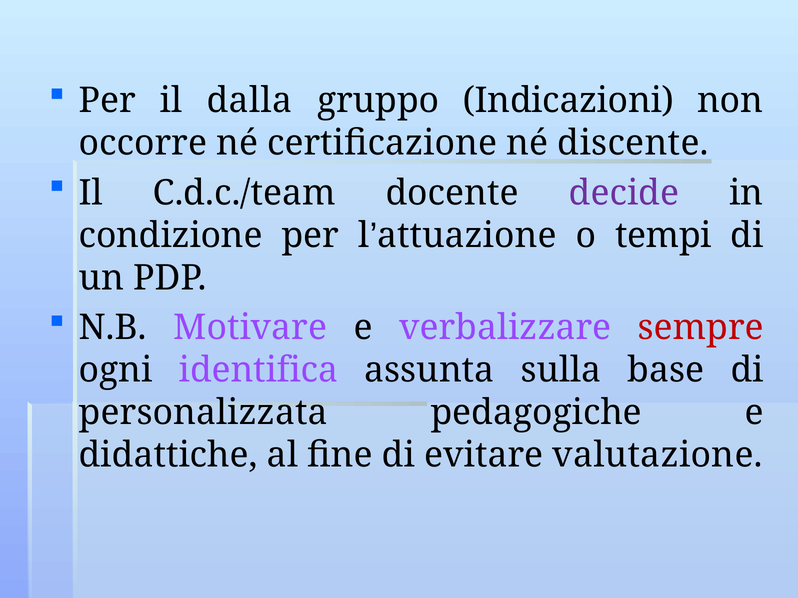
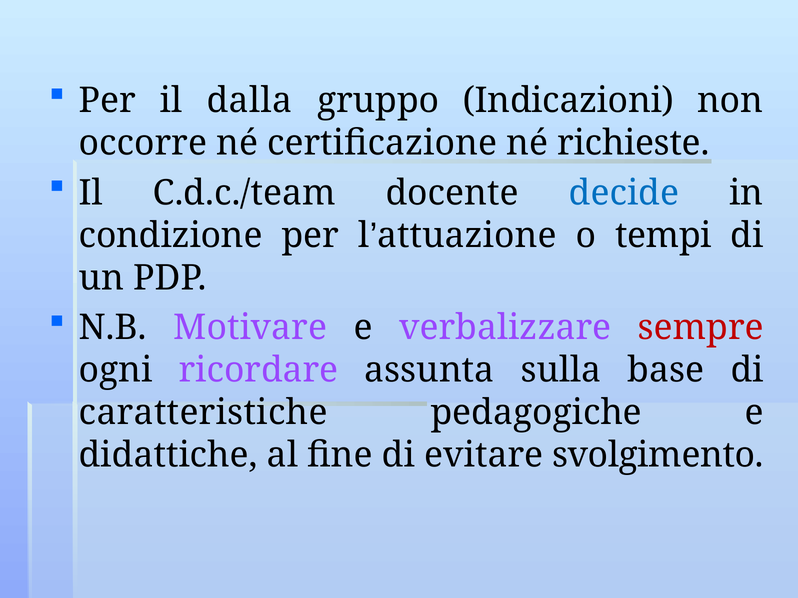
discente: discente -> richieste
decide colour: purple -> blue
identifica: identifica -> ricordare
personalizzata: personalizzata -> caratteristiche
valutazione: valutazione -> svolgimento
